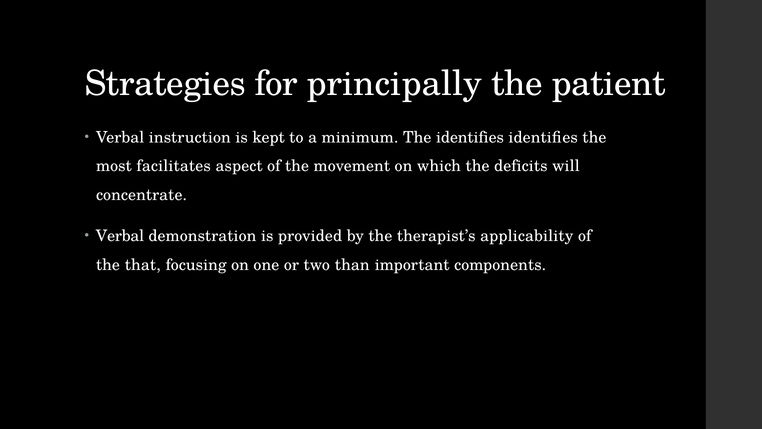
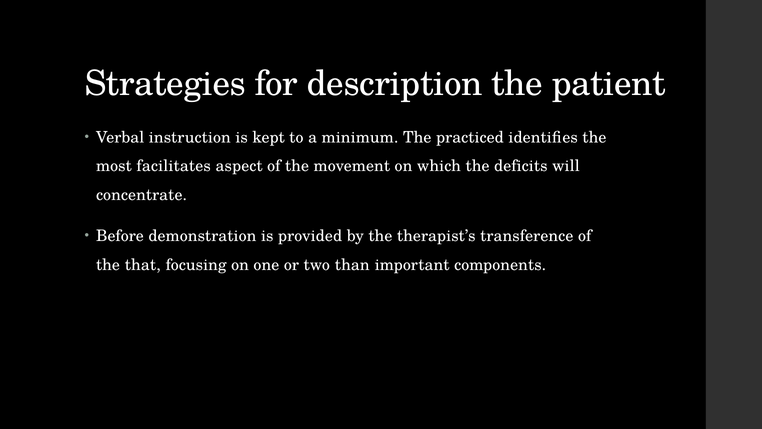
principally: principally -> description
The identifies: identifies -> practiced
Verbal at (120, 236): Verbal -> Before
applicability: applicability -> transference
